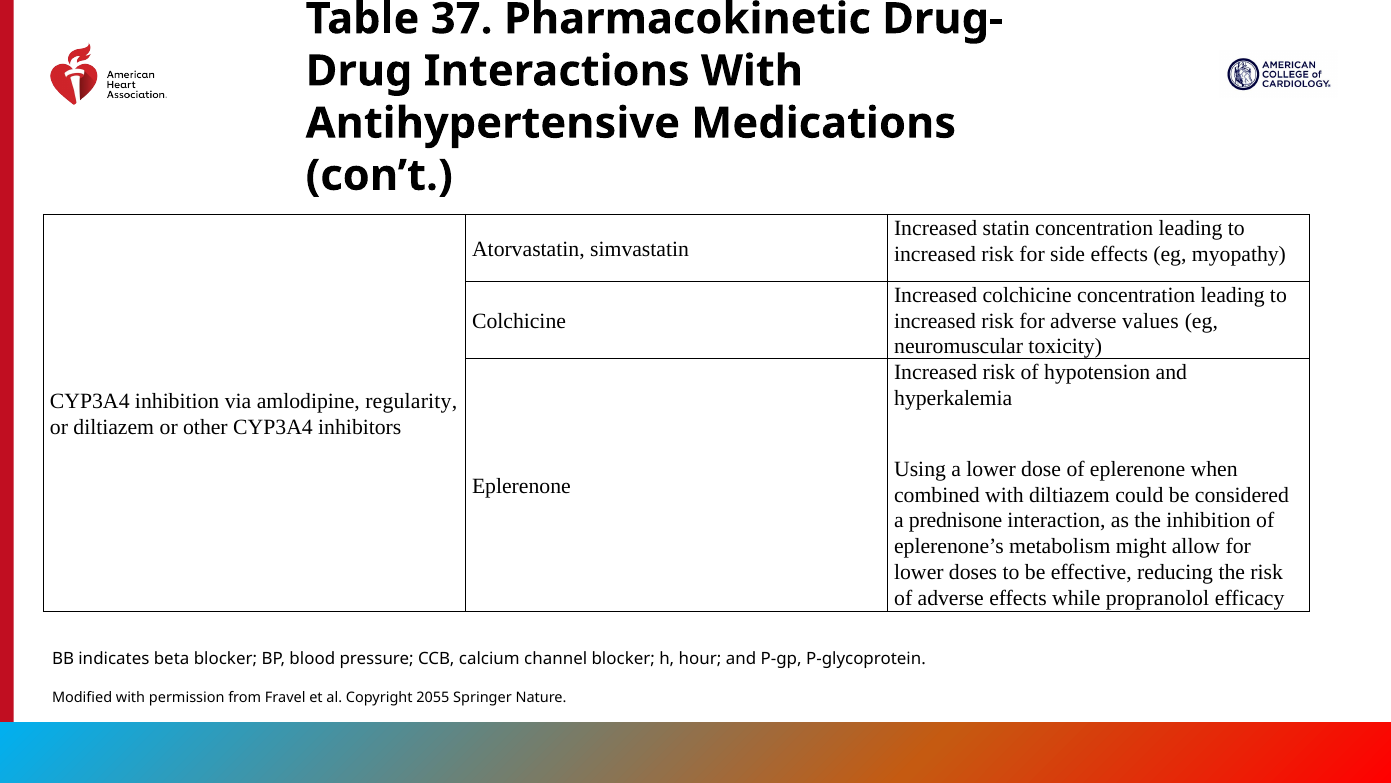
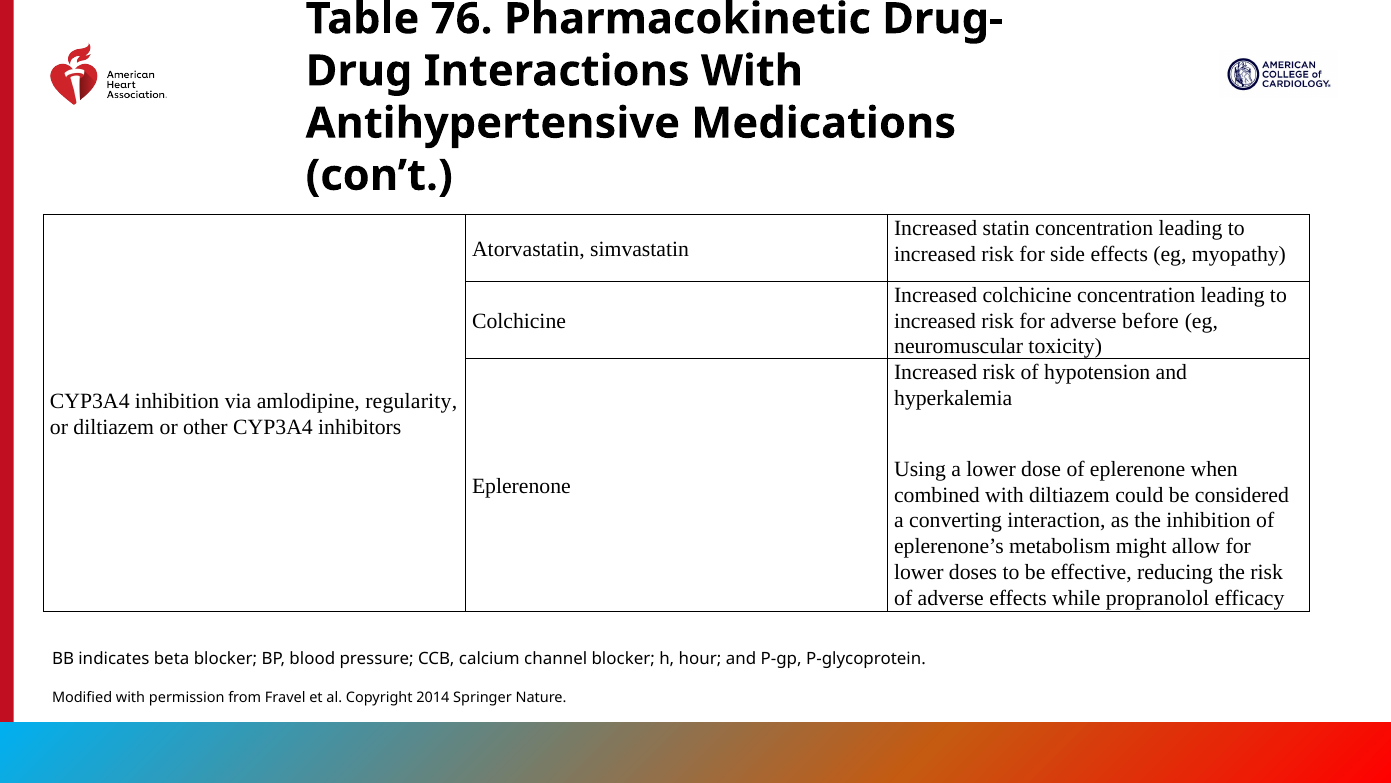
37: 37 -> 76
values: values -> before
prednisone: prednisone -> converting
2055: 2055 -> 2014
